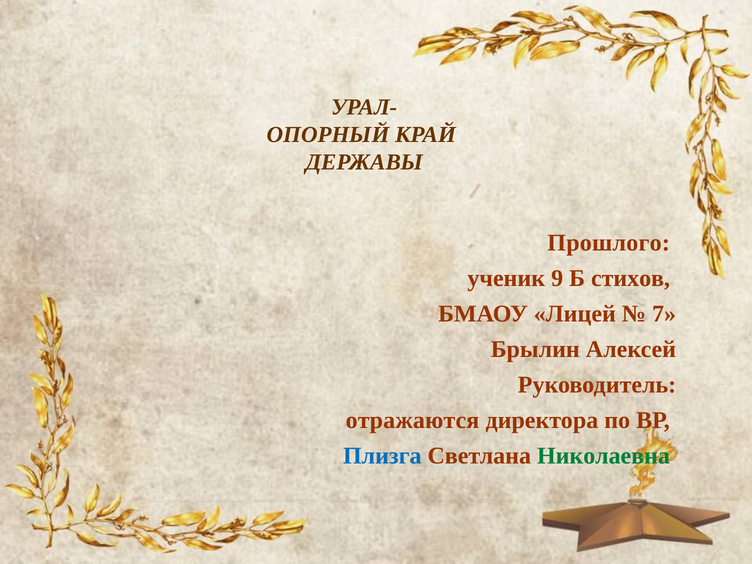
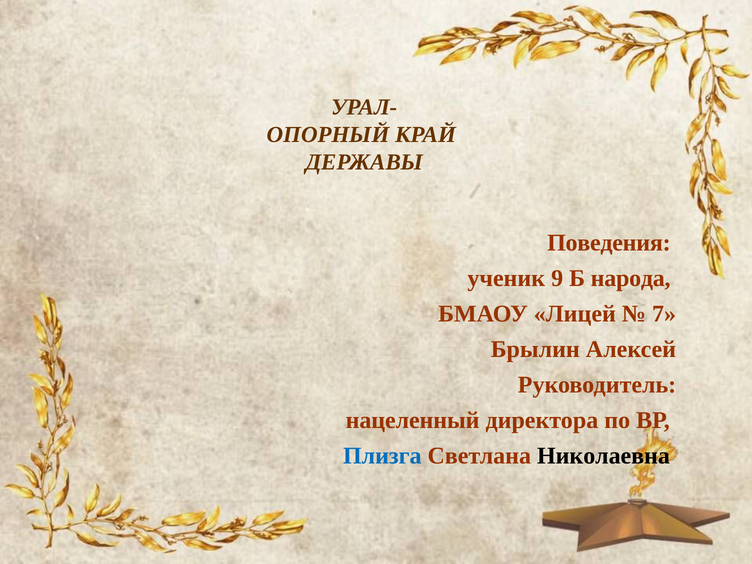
Прошлого: Прошлого -> Поведения
стихов: стихов -> народа
отражаются: отражаются -> нацеленный
Николаевна colour: green -> black
